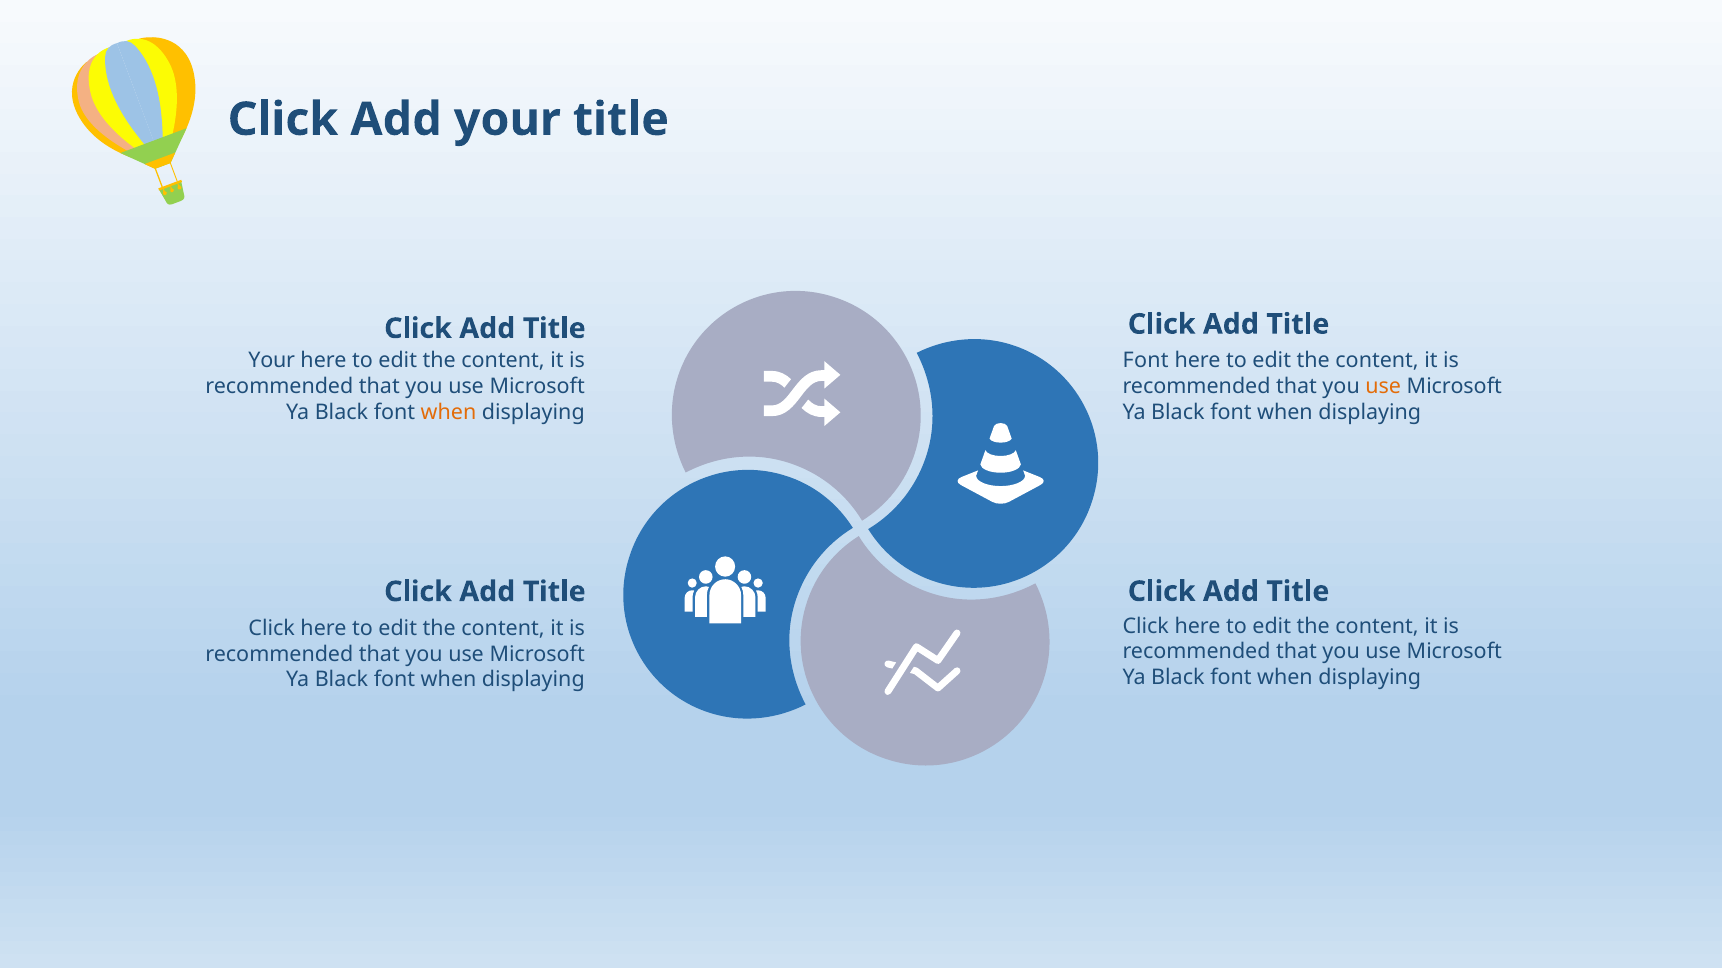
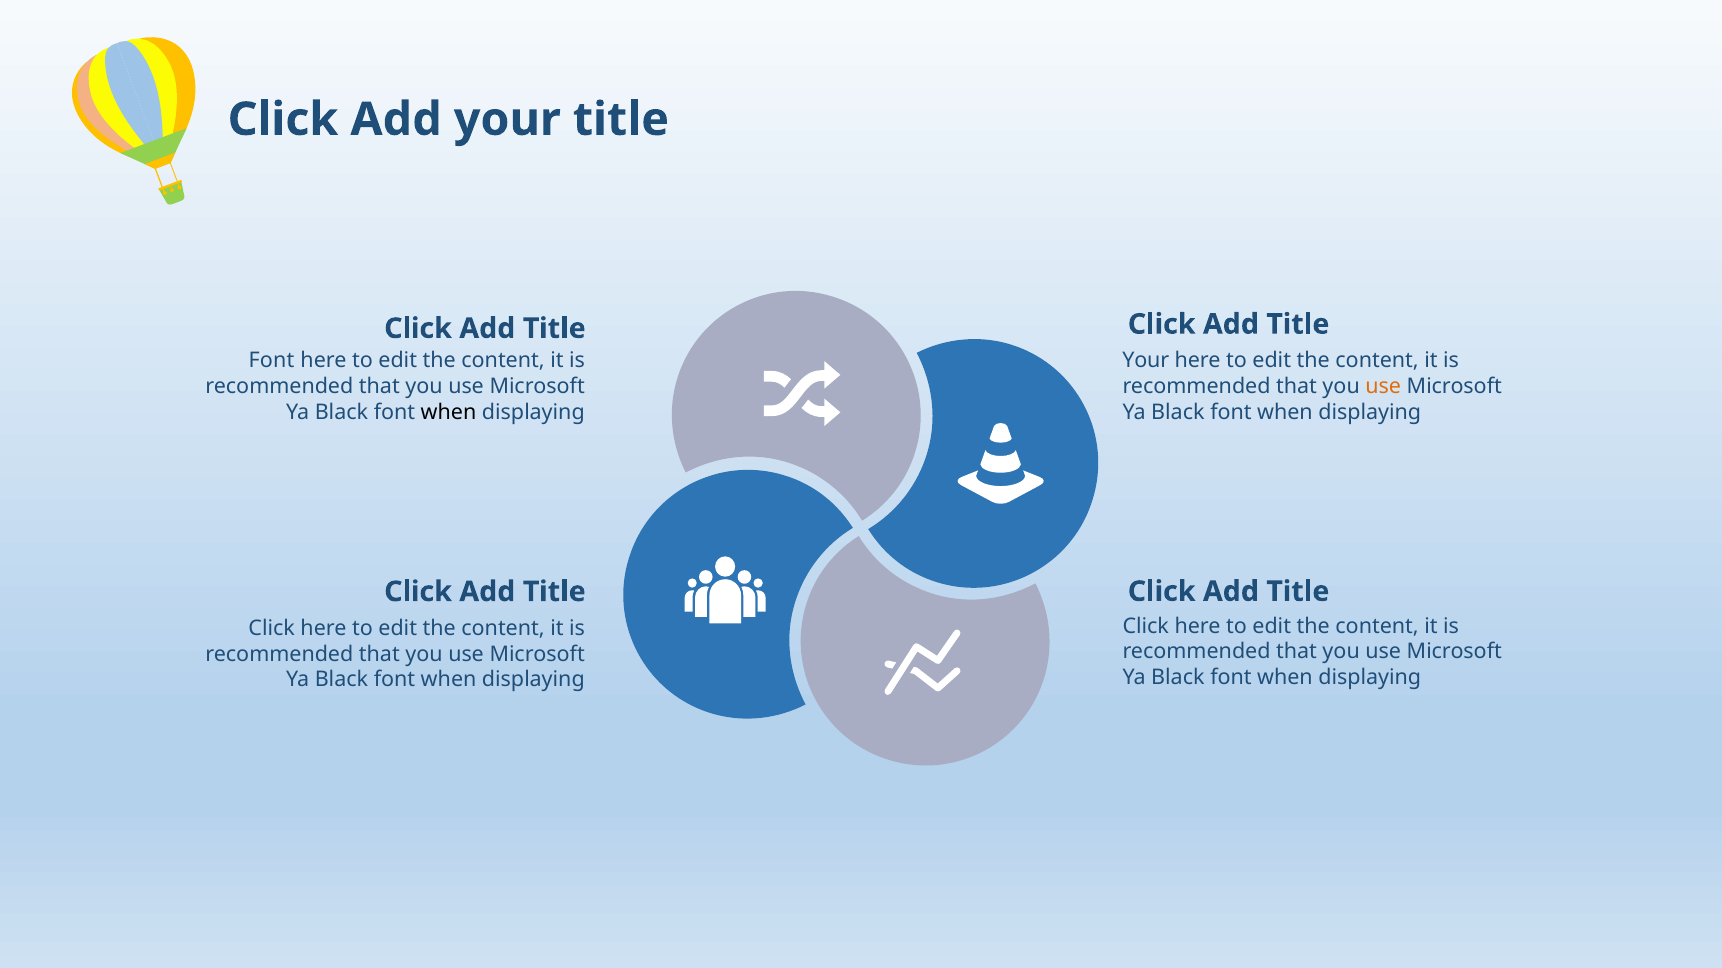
Your at (272, 361): Your -> Font
Font at (1146, 361): Font -> Your
when at (449, 413) colour: orange -> black
